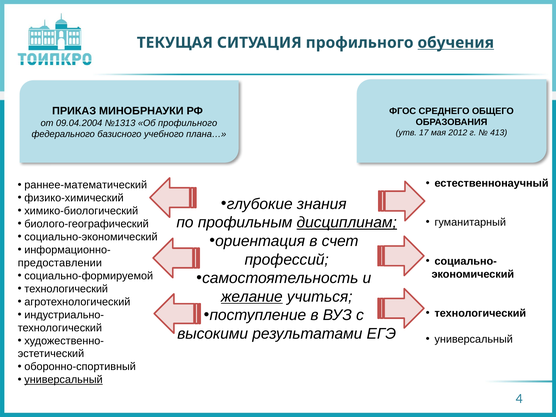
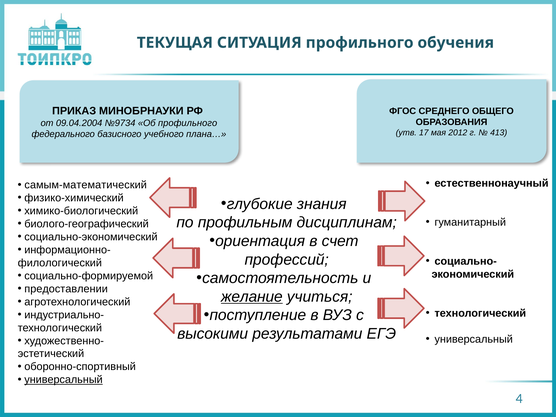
обучения underline: present -> none
№1313: №1313 -> №9734
раннее-математический: раннее-математический -> самым-математический
дисциплинам underline: present -> none
предоставлении: предоставлении -> филологический
технологический at (66, 289): технологический -> предоставлении
